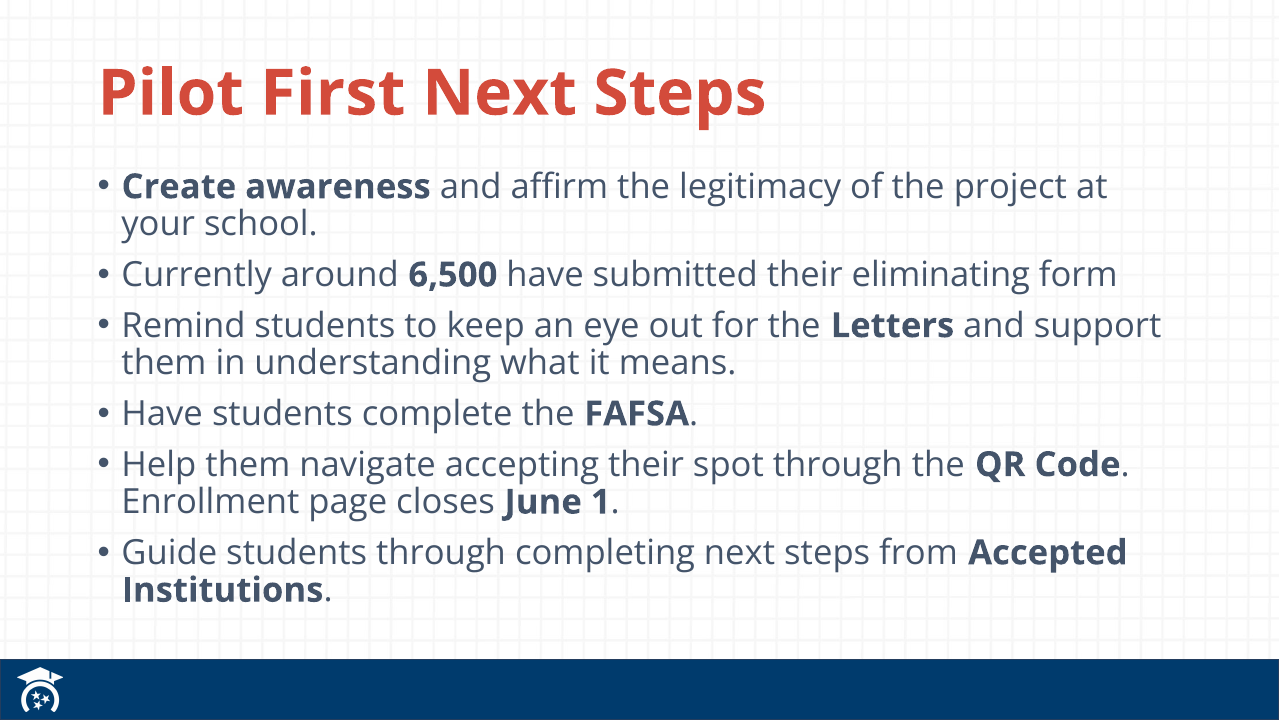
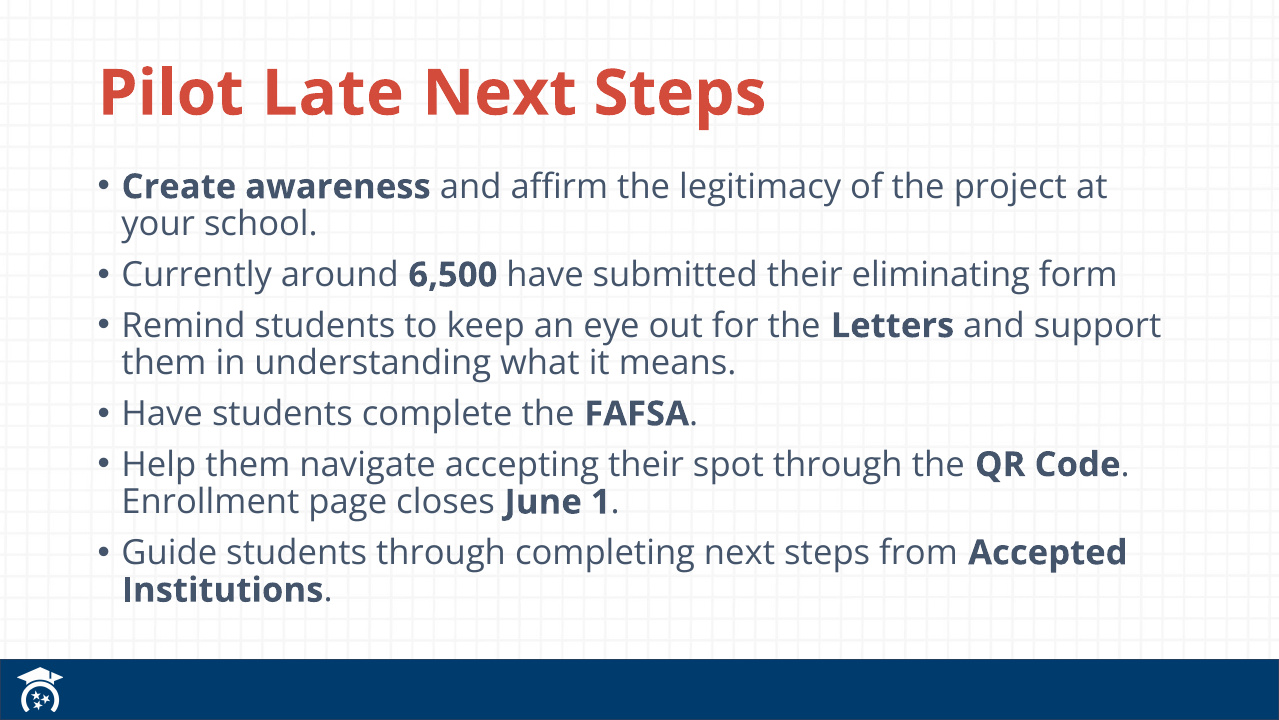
First: First -> Late
